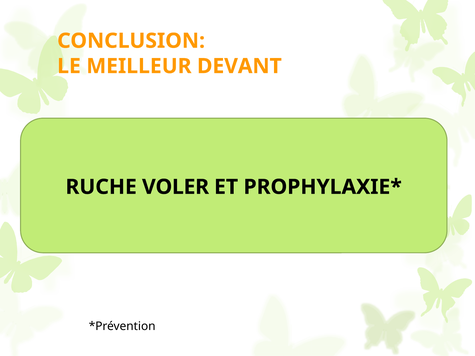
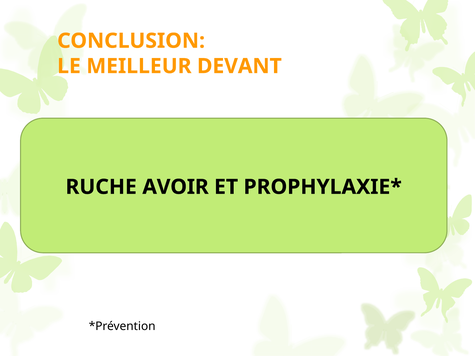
VOLER: VOLER -> AVOIR
